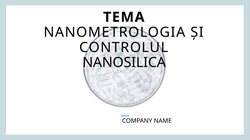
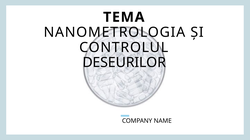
NANOSILICA: NANOSILICA -> DESEURILOR
